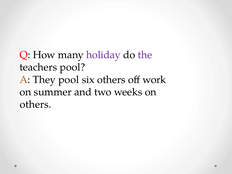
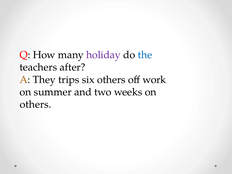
the colour: purple -> blue
teachers pool: pool -> after
They pool: pool -> trips
